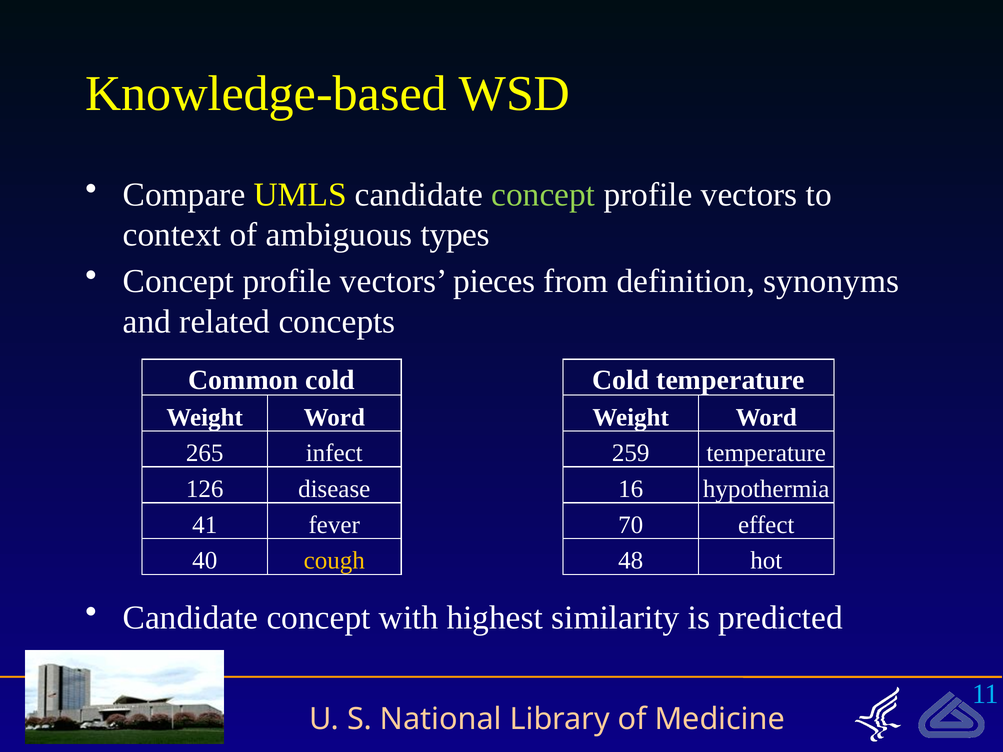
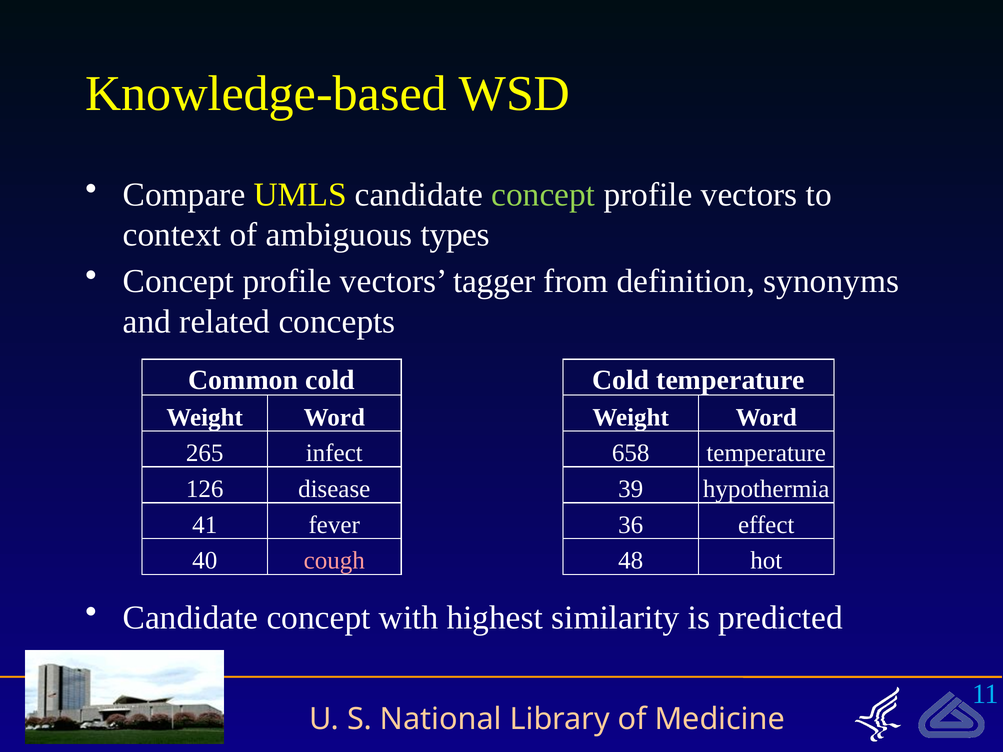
pieces: pieces -> tagger
259: 259 -> 658
16: 16 -> 39
70: 70 -> 36
cough colour: yellow -> pink
